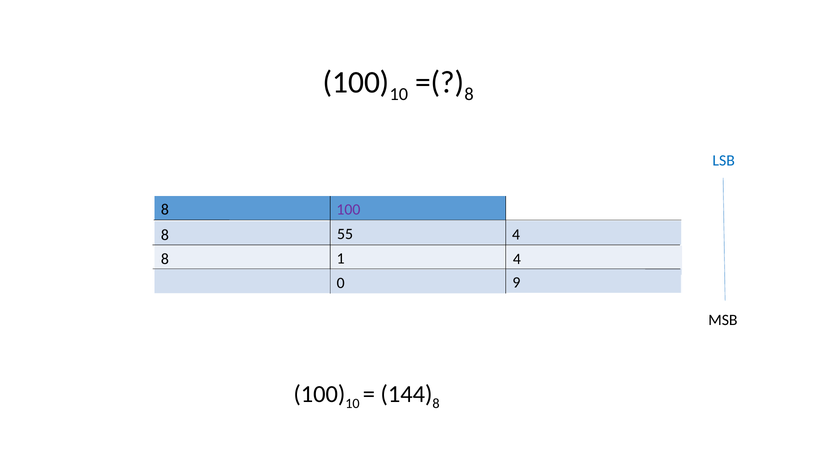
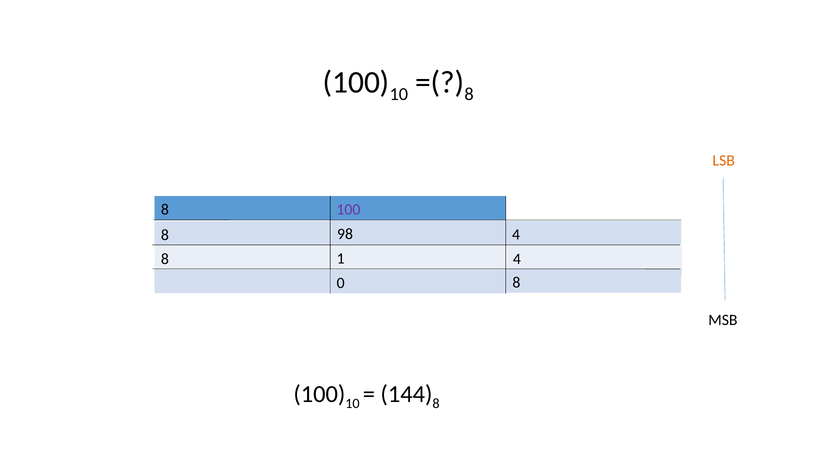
LSB colour: blue -> orange
55: 55 -> 98
0 9: 9 -> 8
